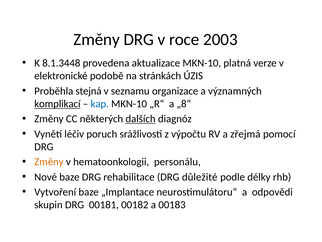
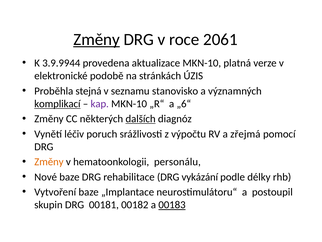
Změny at (97, 39) underline: none -> present
2003: 2003 -> 2061
8.1.3448: 8.1.3448 -> 3.9.9944
organizace: organizace -> stanovisko
kap colour: blue -> purple
„8“: „8“ -> „6“
důležité: důležité -> vykázání
odpovědi: odpovědi -> postoupil
00183 underline: none -> present
